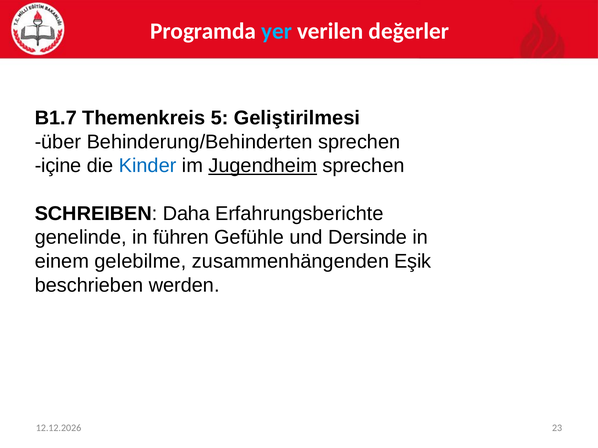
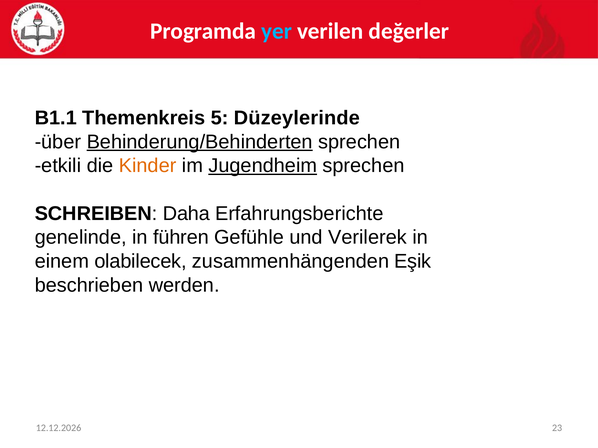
B1.7: B1.7 -> B1.1
Geliştirilmesi: Geliştirilmesi -> Düzeylerinde
Behinderung/Behinderten underline: none -> present
içine: içine -> etkili
Kinder colour: blue -> orange
Dersinde: Dersinde -> Verilerek
gelebilme: gelebilme -> olabilecek
